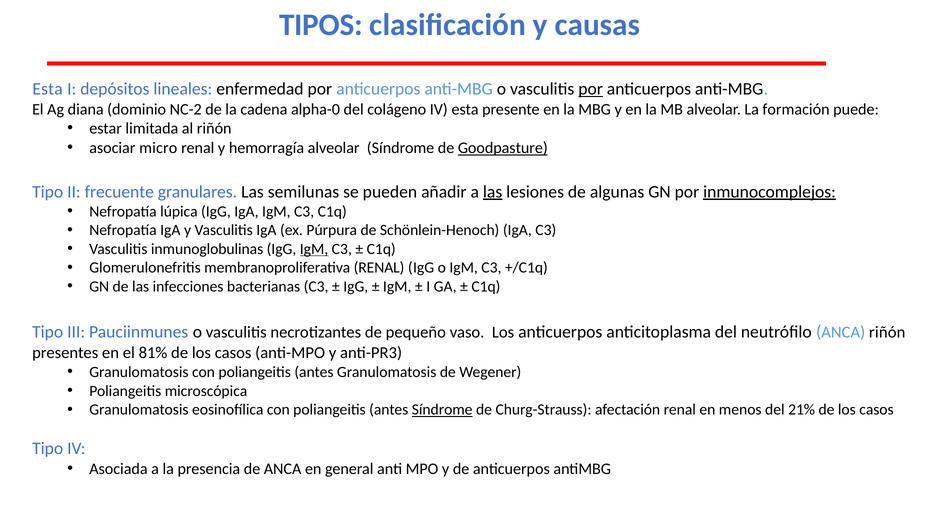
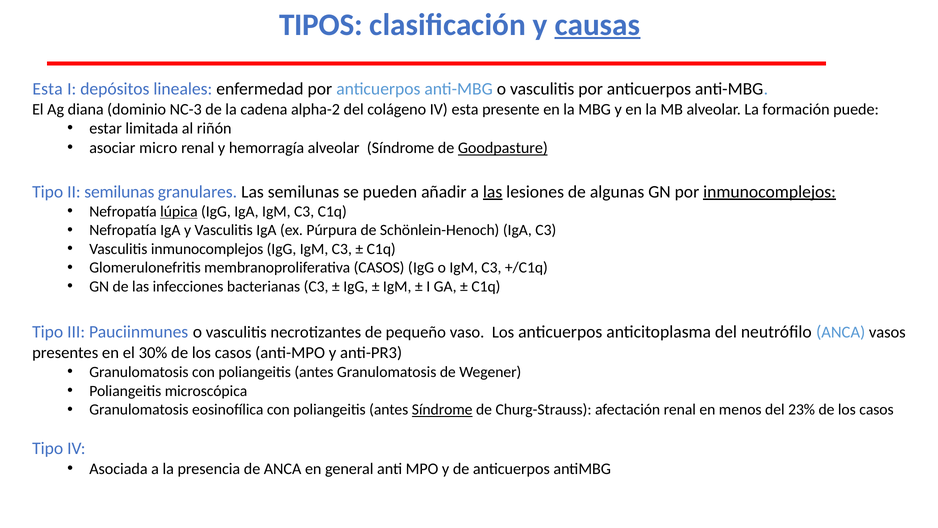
causas underline: none -> present
por at (591, 89) underline: present -> none
NC-2: NC-2 -> NC-3
alpha-0: alpha-0 -> alpha-2
II frecuente: frecuente -> semilunas
lúpica underline: none -> present
Vasculitis inmunoglobulinas: inmunoglobulinas -> inmunocomplejos
IgM at (314, 249) underline: present -> none
membranoproliferativa RENAL: RENAL -> CASOS
ANCA riñón: riñón -> vasos
81%: 81% -> 30%
21%: 21% -> 23%
